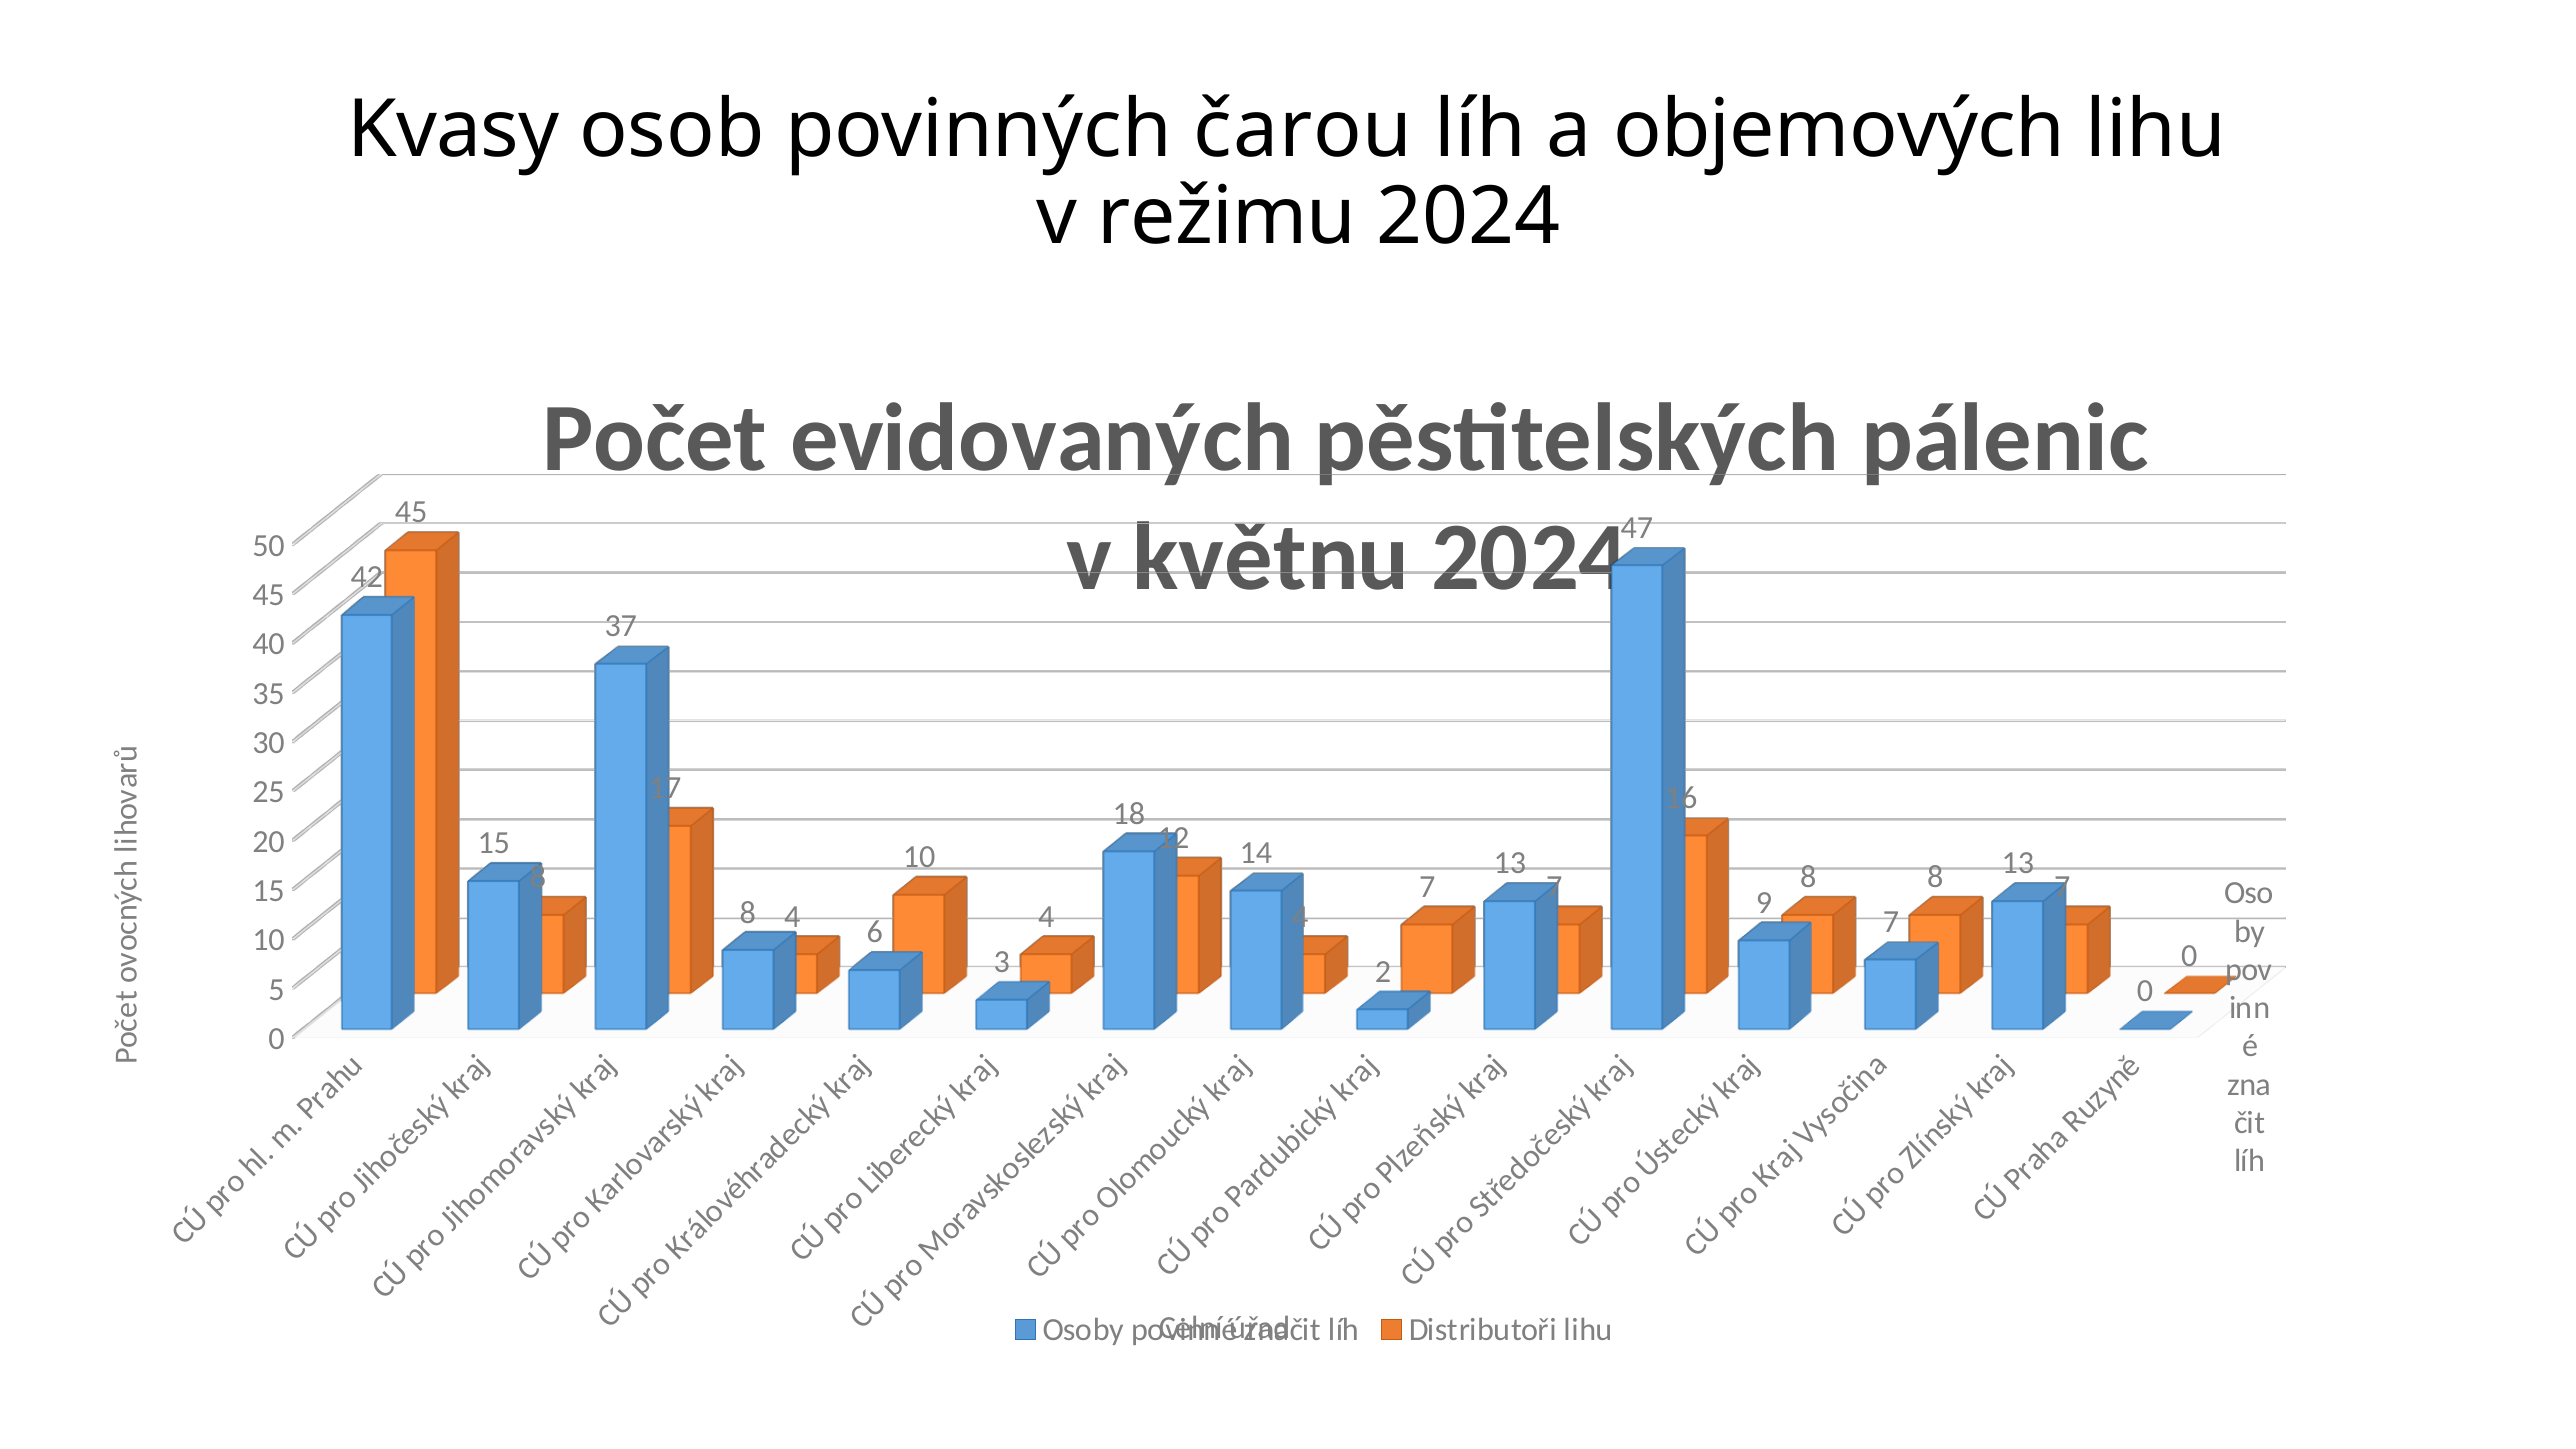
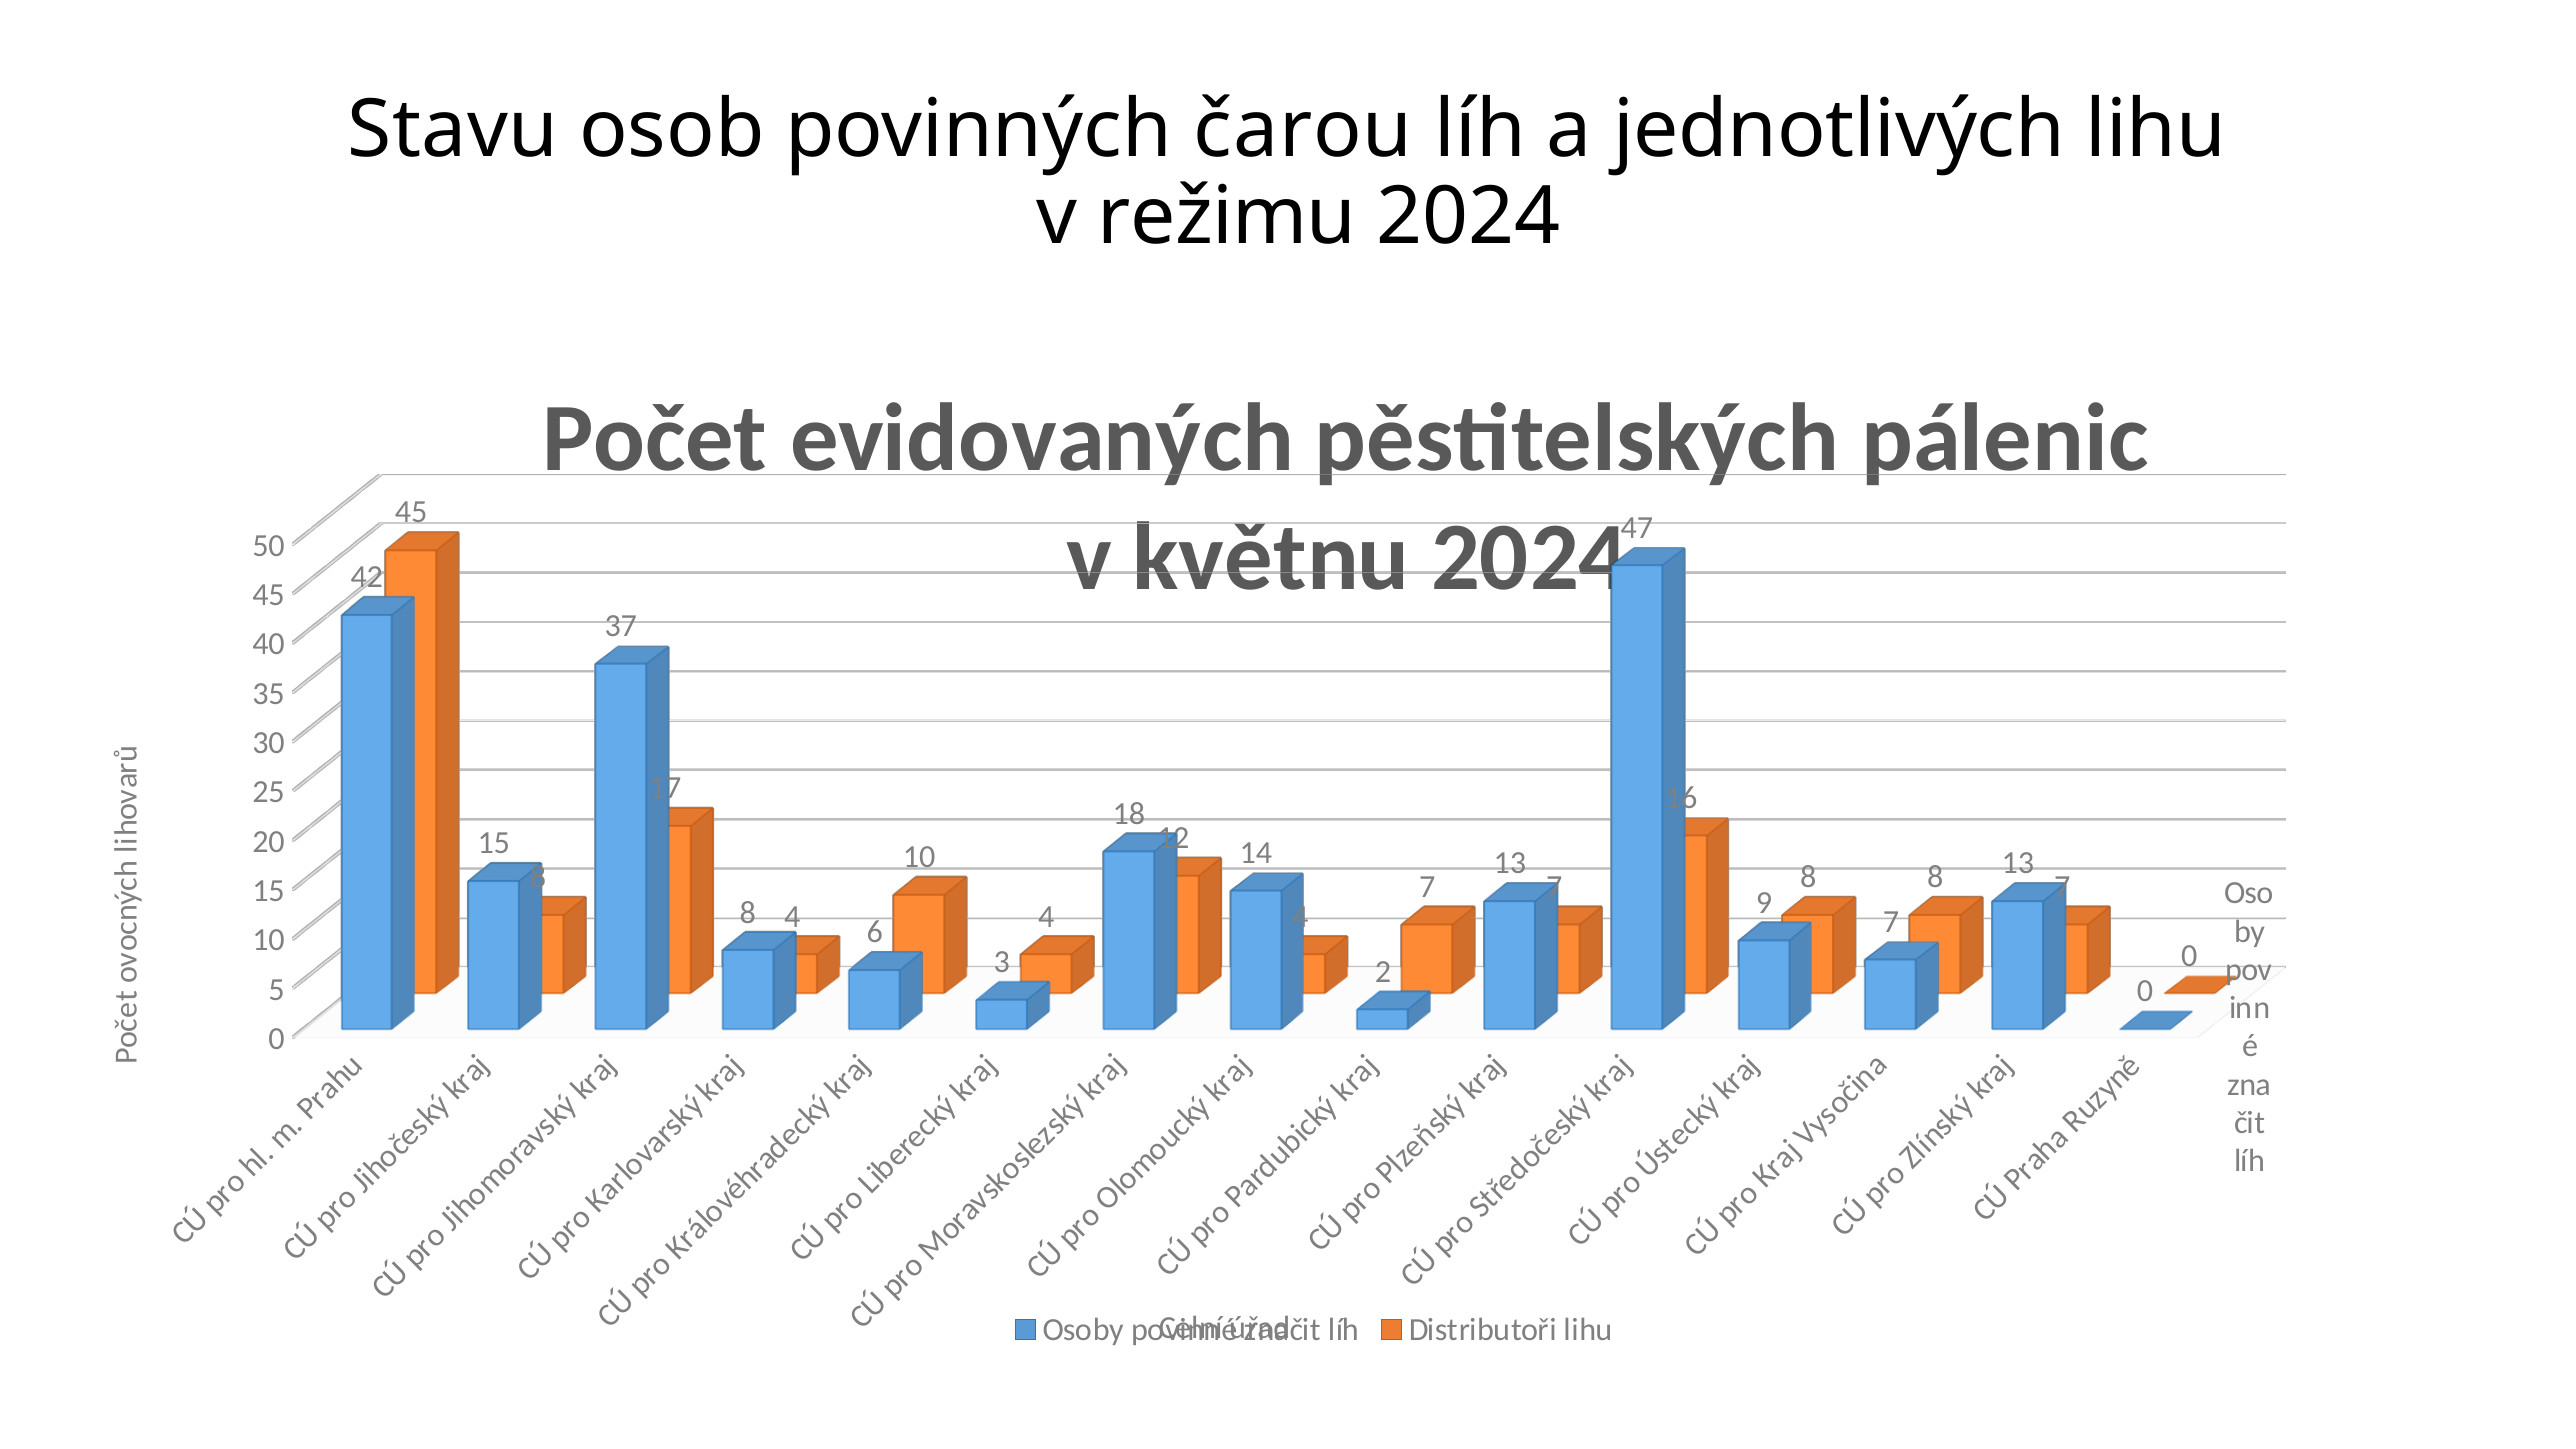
Kvasy: Kvasy -> Stavu
objemových: objemových -> jednotlivých
